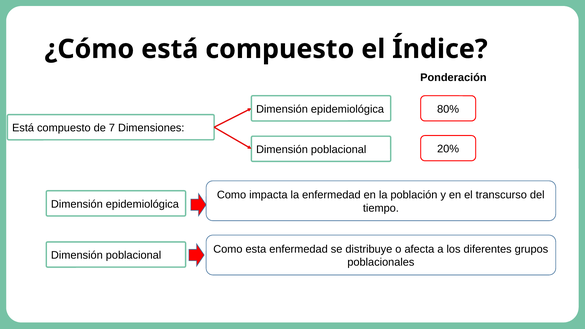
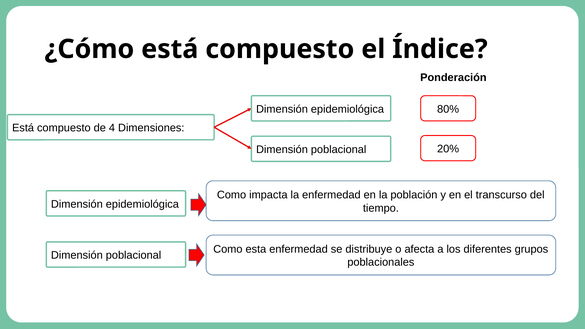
7: 7 -> 4
